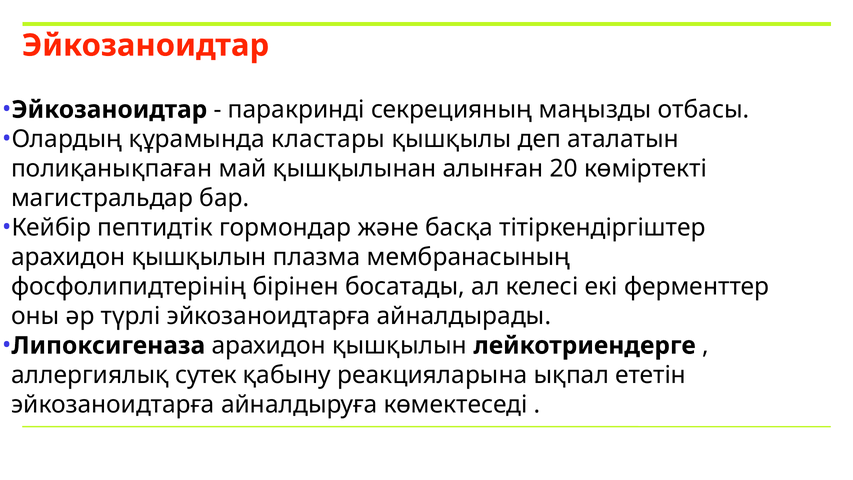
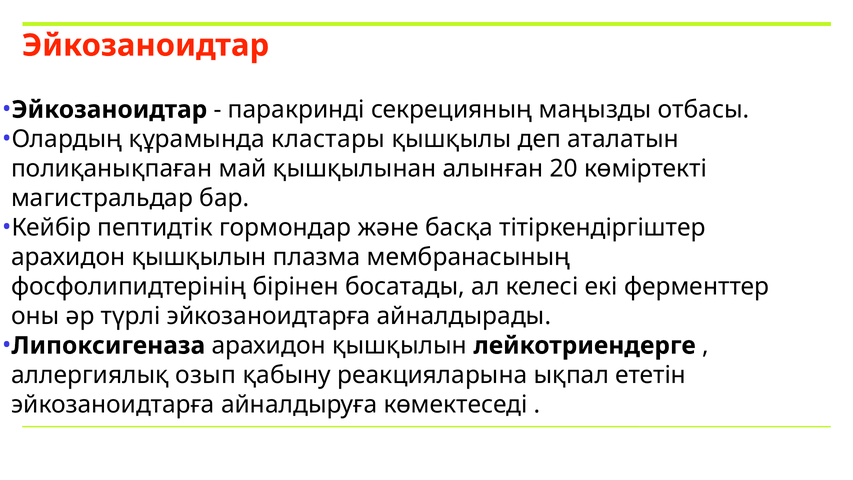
сутек: сутек -> озып
